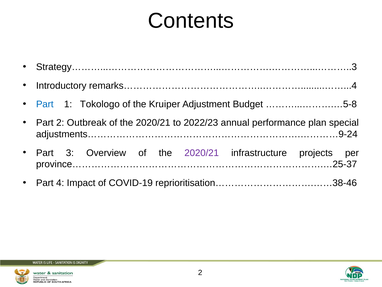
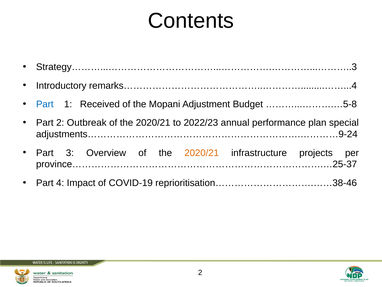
Tokologo: Tokologo -> Received
Kruiper: Kruiper -> Mopani
2020/21 at (202, 153) colour: purple -> orange
